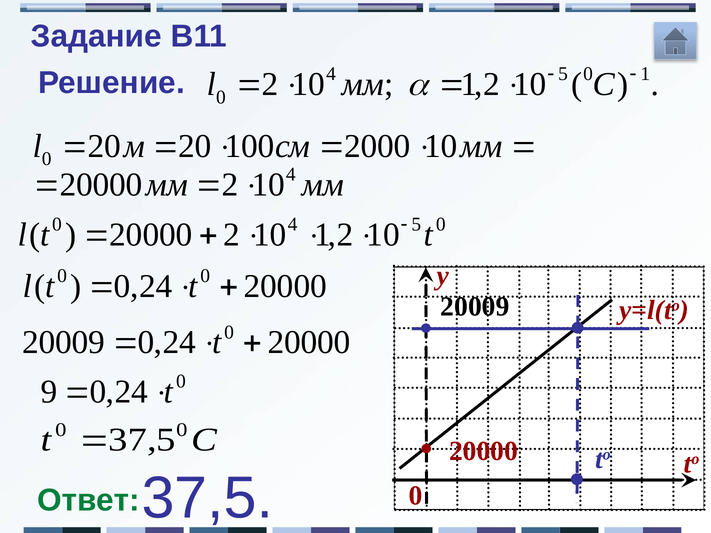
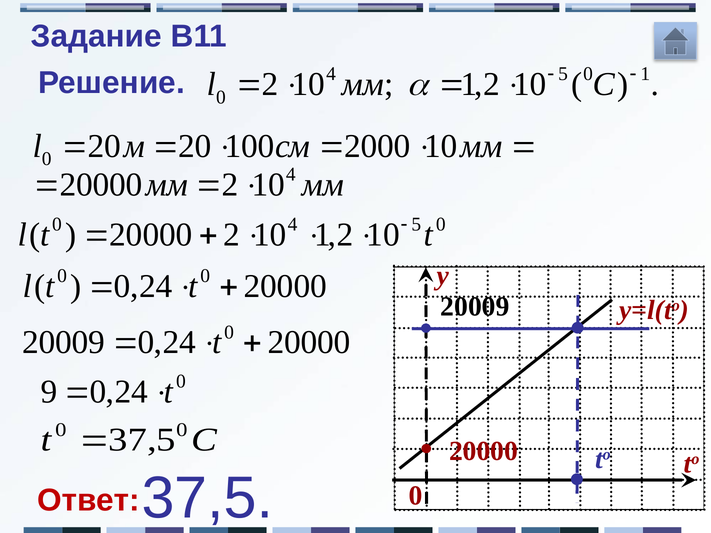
Ответ colour: green -> red
